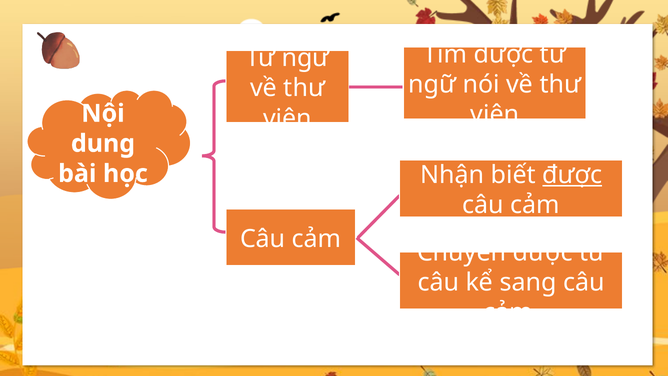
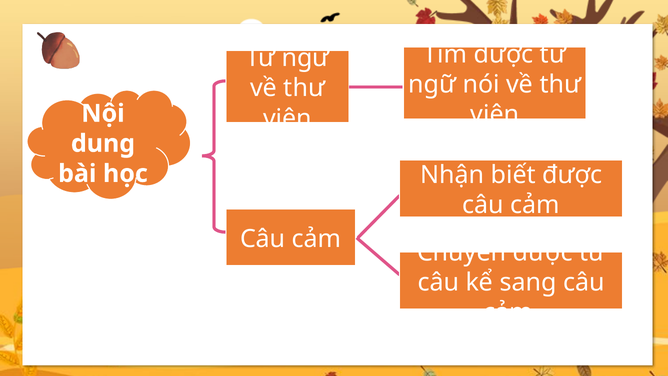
được at (572, 175) underline: present -> none
